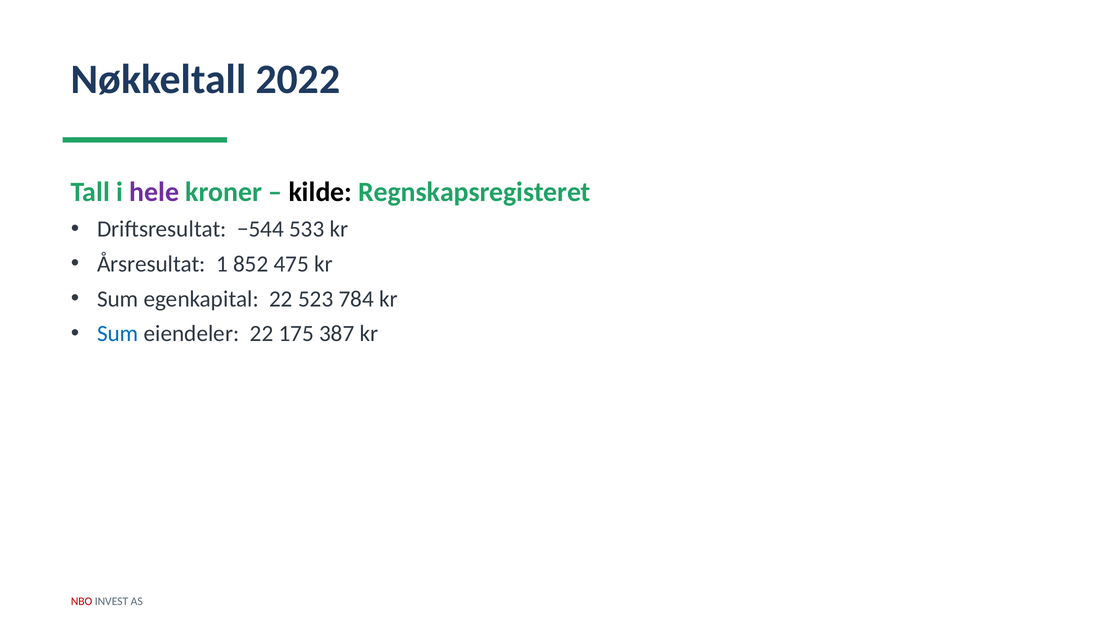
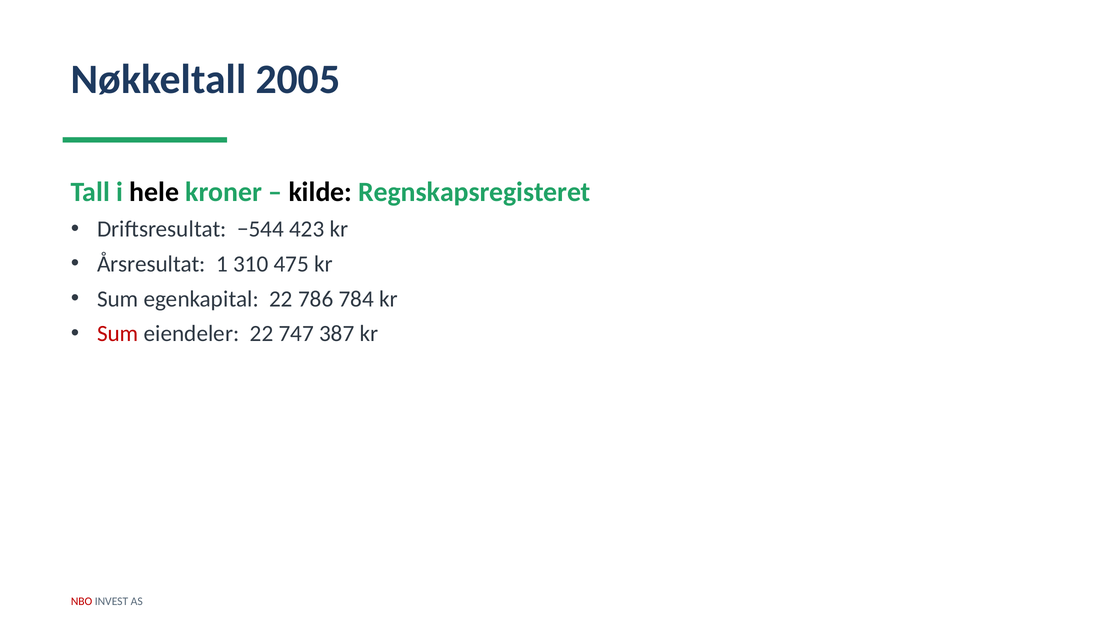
2022: 2022 -> 2005
hele colour: purple -> black
533: 533 -> 423
852: 852 -> 310
523: 523 -> 786
Sum at (118, 334) colour: blue -> red
175: 175 -> 747
